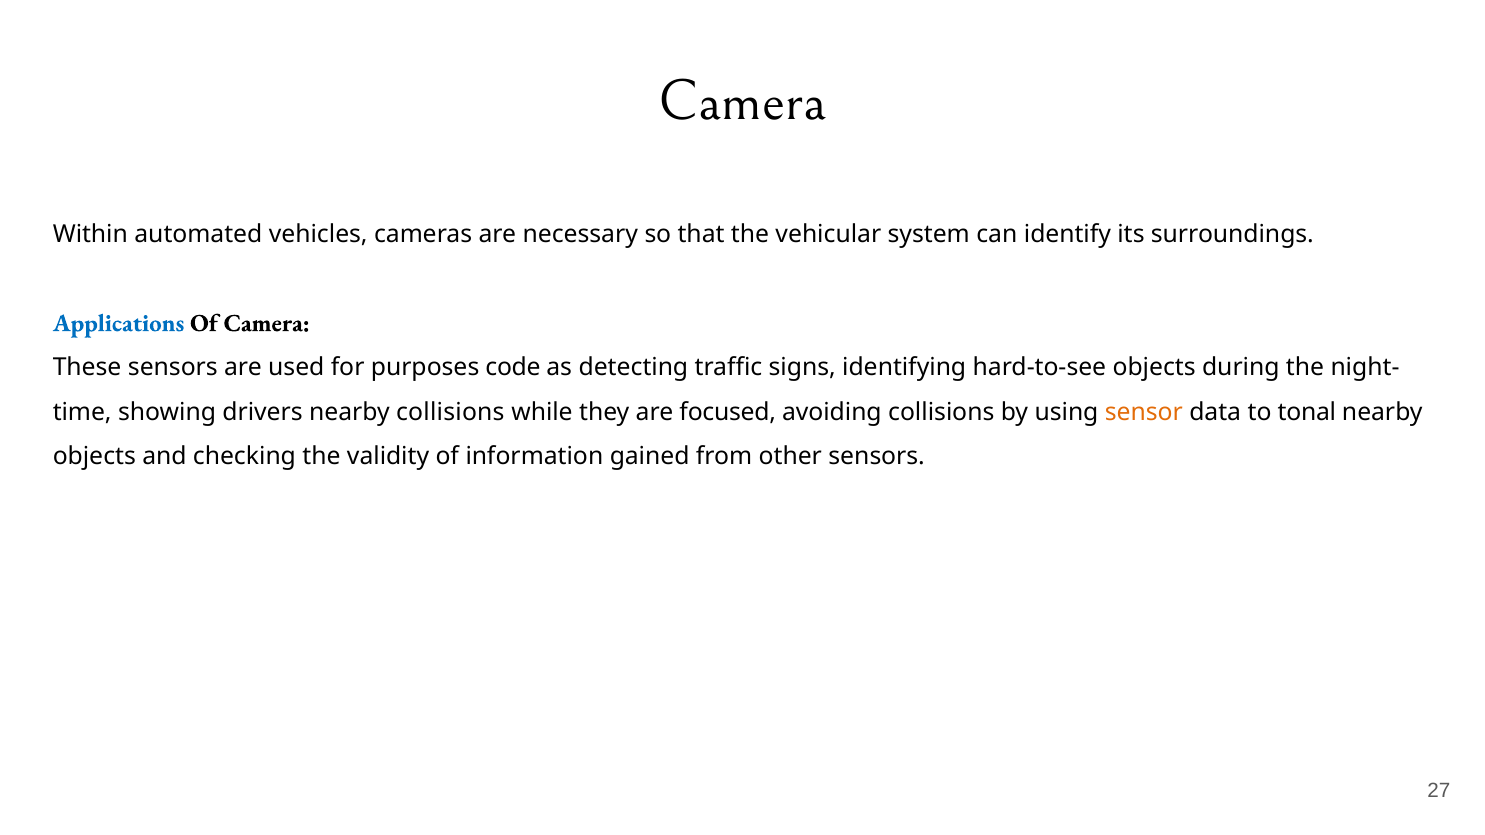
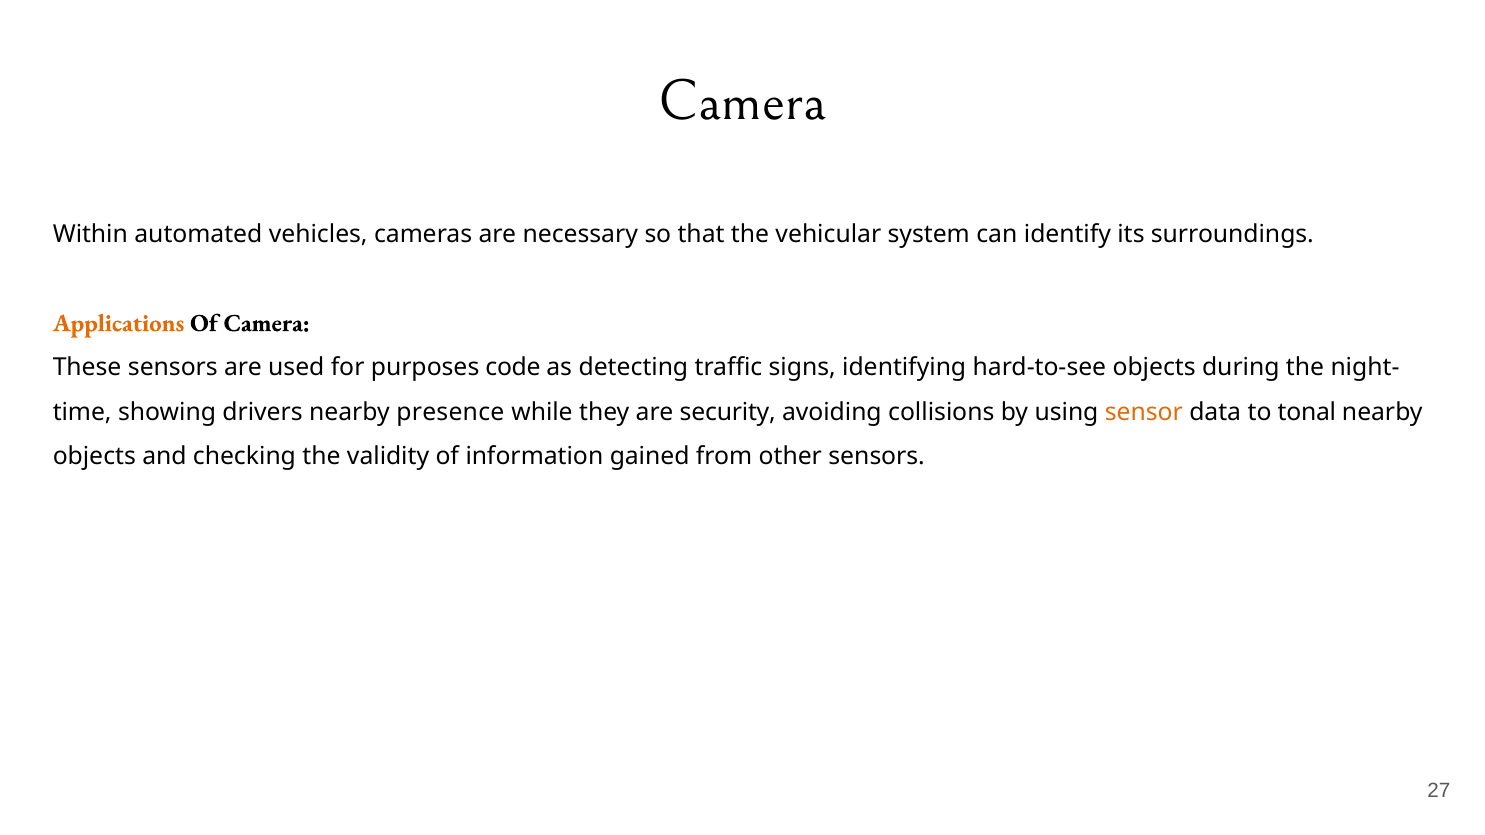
Applications colour: blue -> orange
nearby collisions: collisions -> presence
focused: focused -> security
